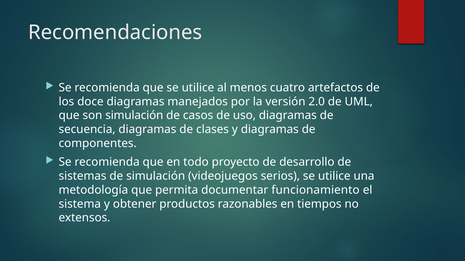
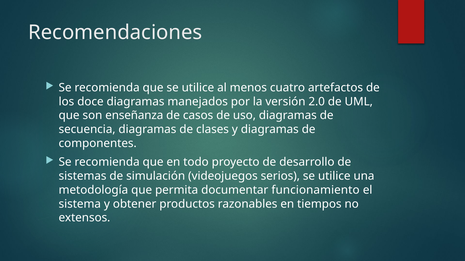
son simulación: simulación -> enseñanza
